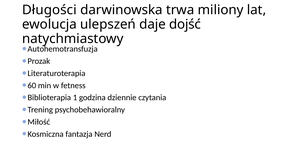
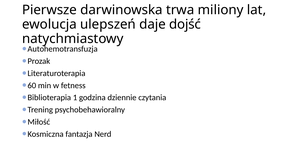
Długości: Długości -> Pierwsze
